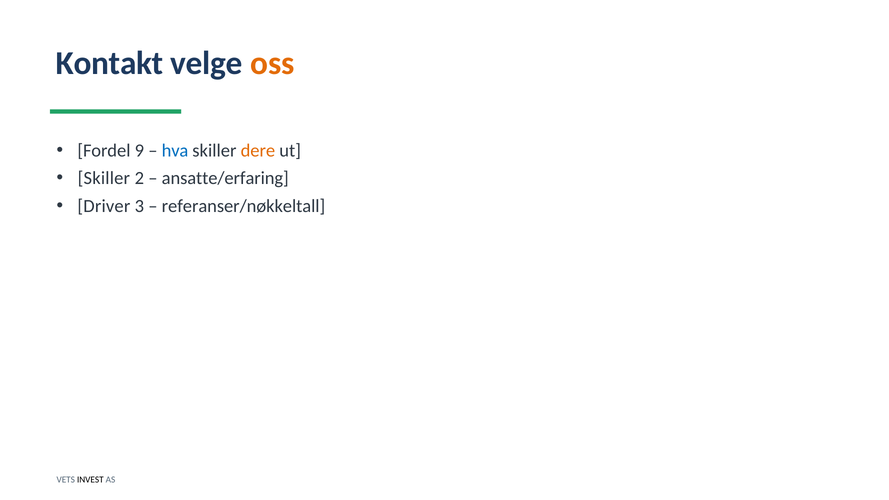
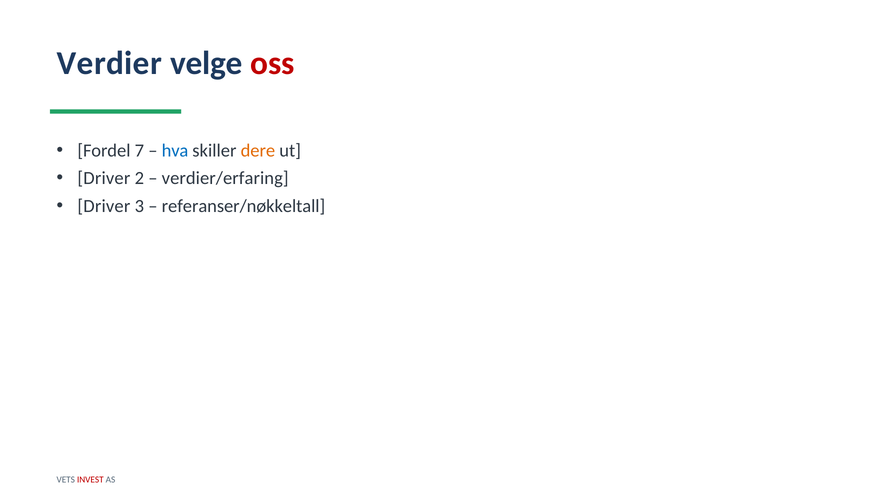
Kontakt: Kontakt -> Verdier
oss colour: orange -> red
9: 9 -> 7
Skiller at (104, 178): Skiller -> Driver
ansatte/erfaring: ansatte/erfaring -> verdier/erfaring
INVEST colour: black -> red
